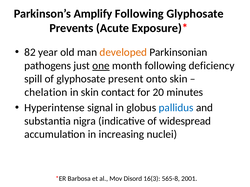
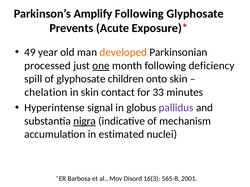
82: 82 -> 49
pathogens: pathogens -> processed
present: present -> children
20: 20 -> 33
pallidus colour: blue -> purple
nigra underline: none -> present
widespread: widespread -> mechanism
increasing: increasing -> estimated
